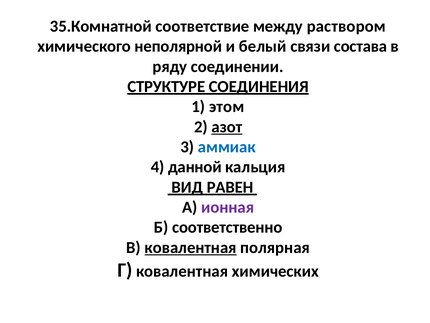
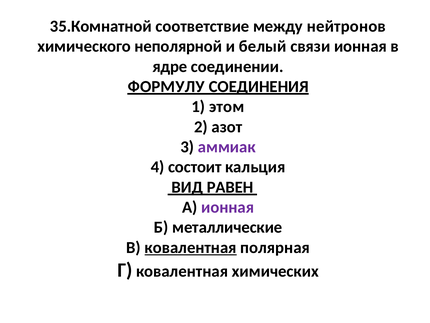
раствором: раствором -> нейтронов
связи состава: состава -> ионная
ряду: ряду -> ядре
СТРУКТУРЕ: СТРУКТУРЕ -> ФОРМУЛУ
азот underline: present -> none
аммиак colour: blue -> purple
данной: данной -> состоит
соответственно: соответственно -> металлические
